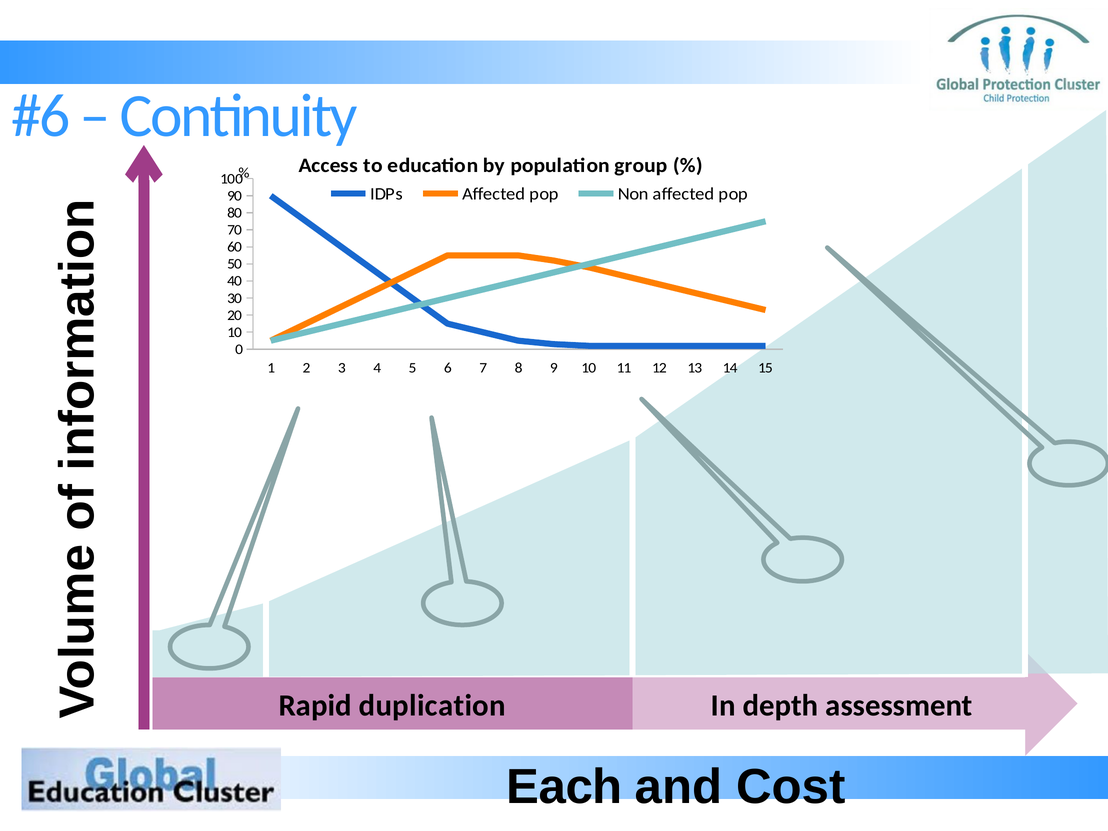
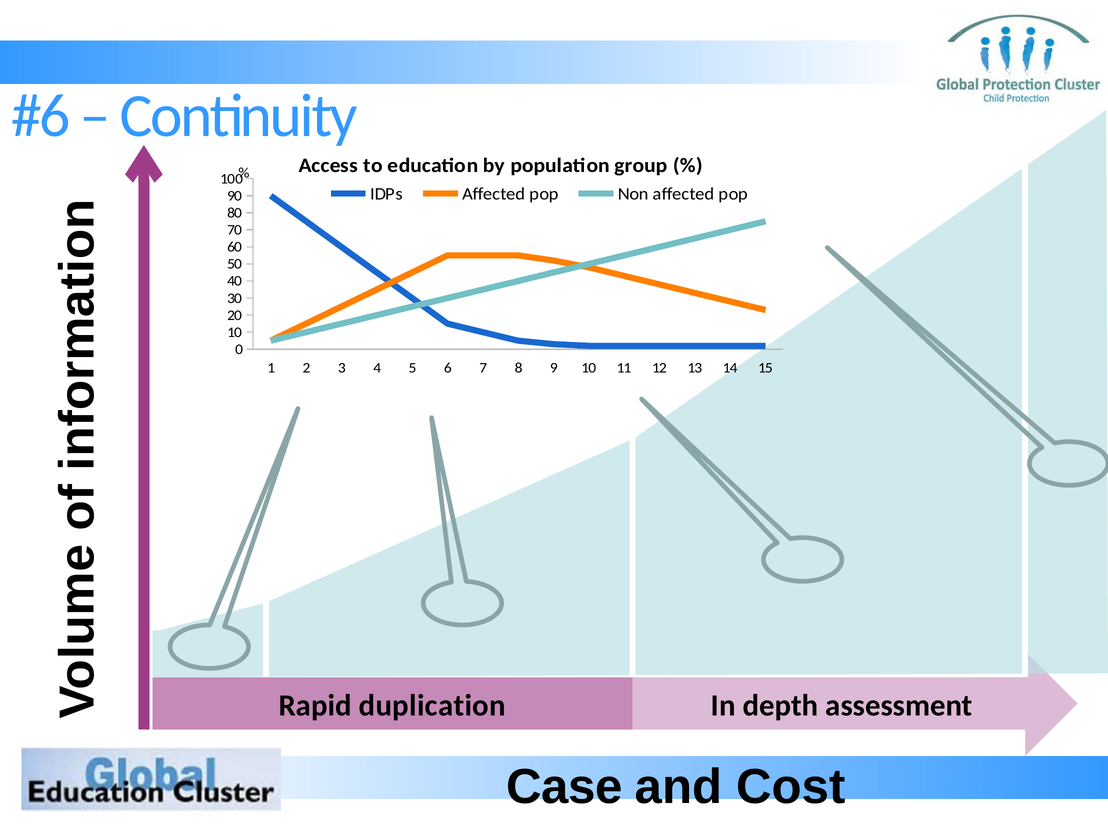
Each: Each -> Case
